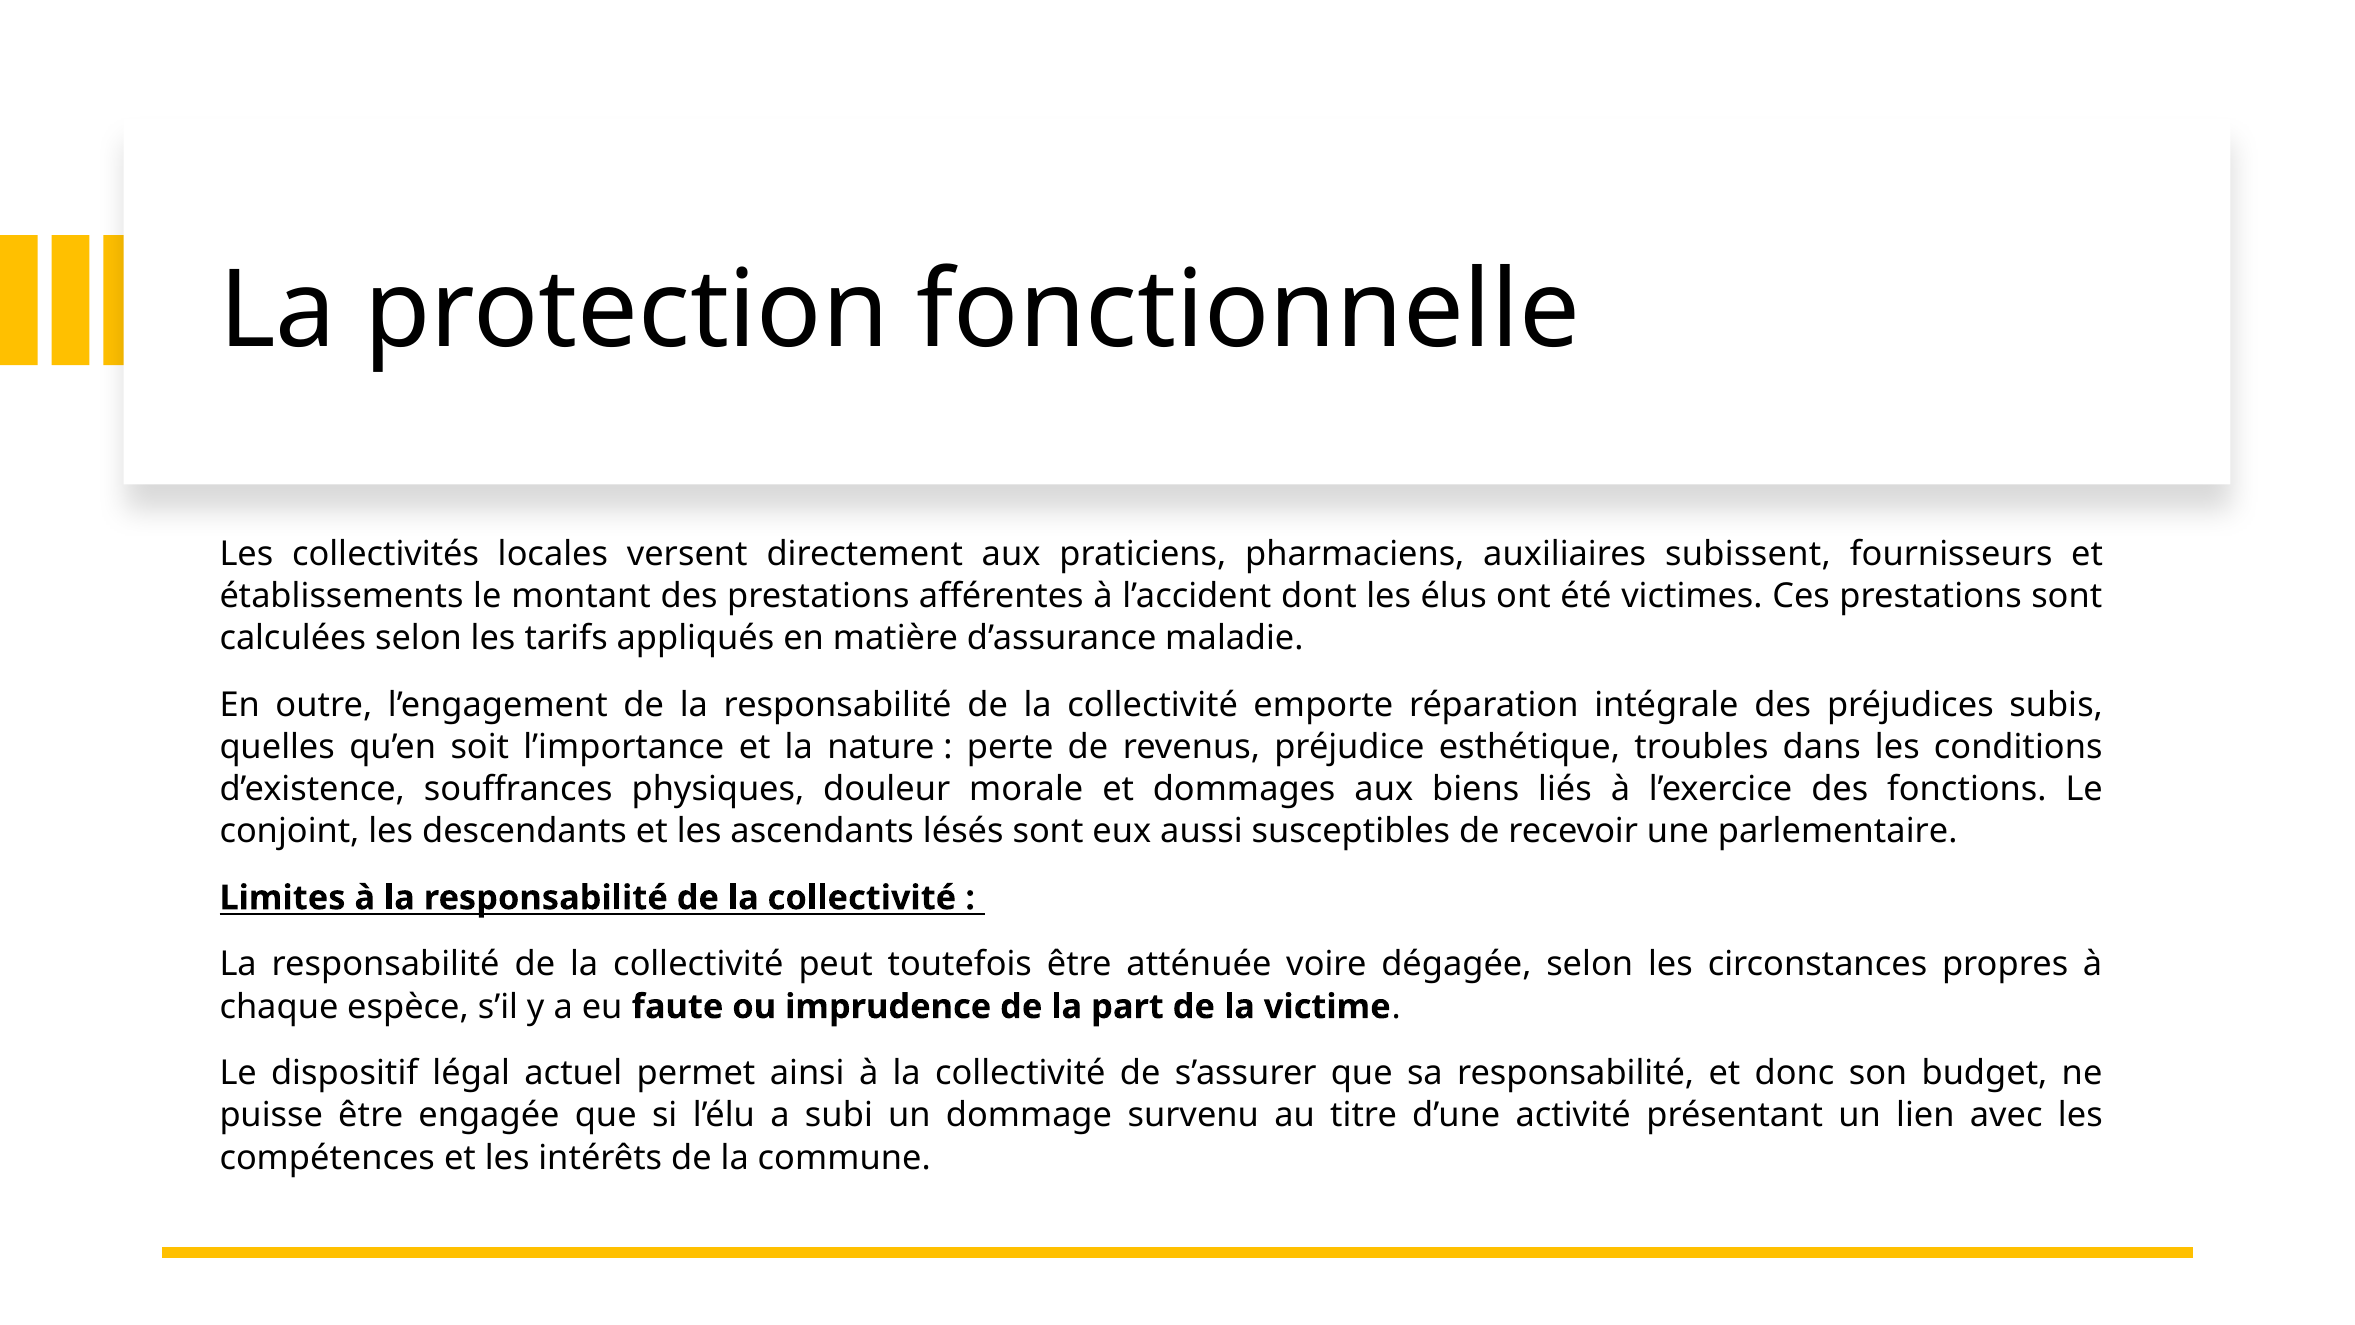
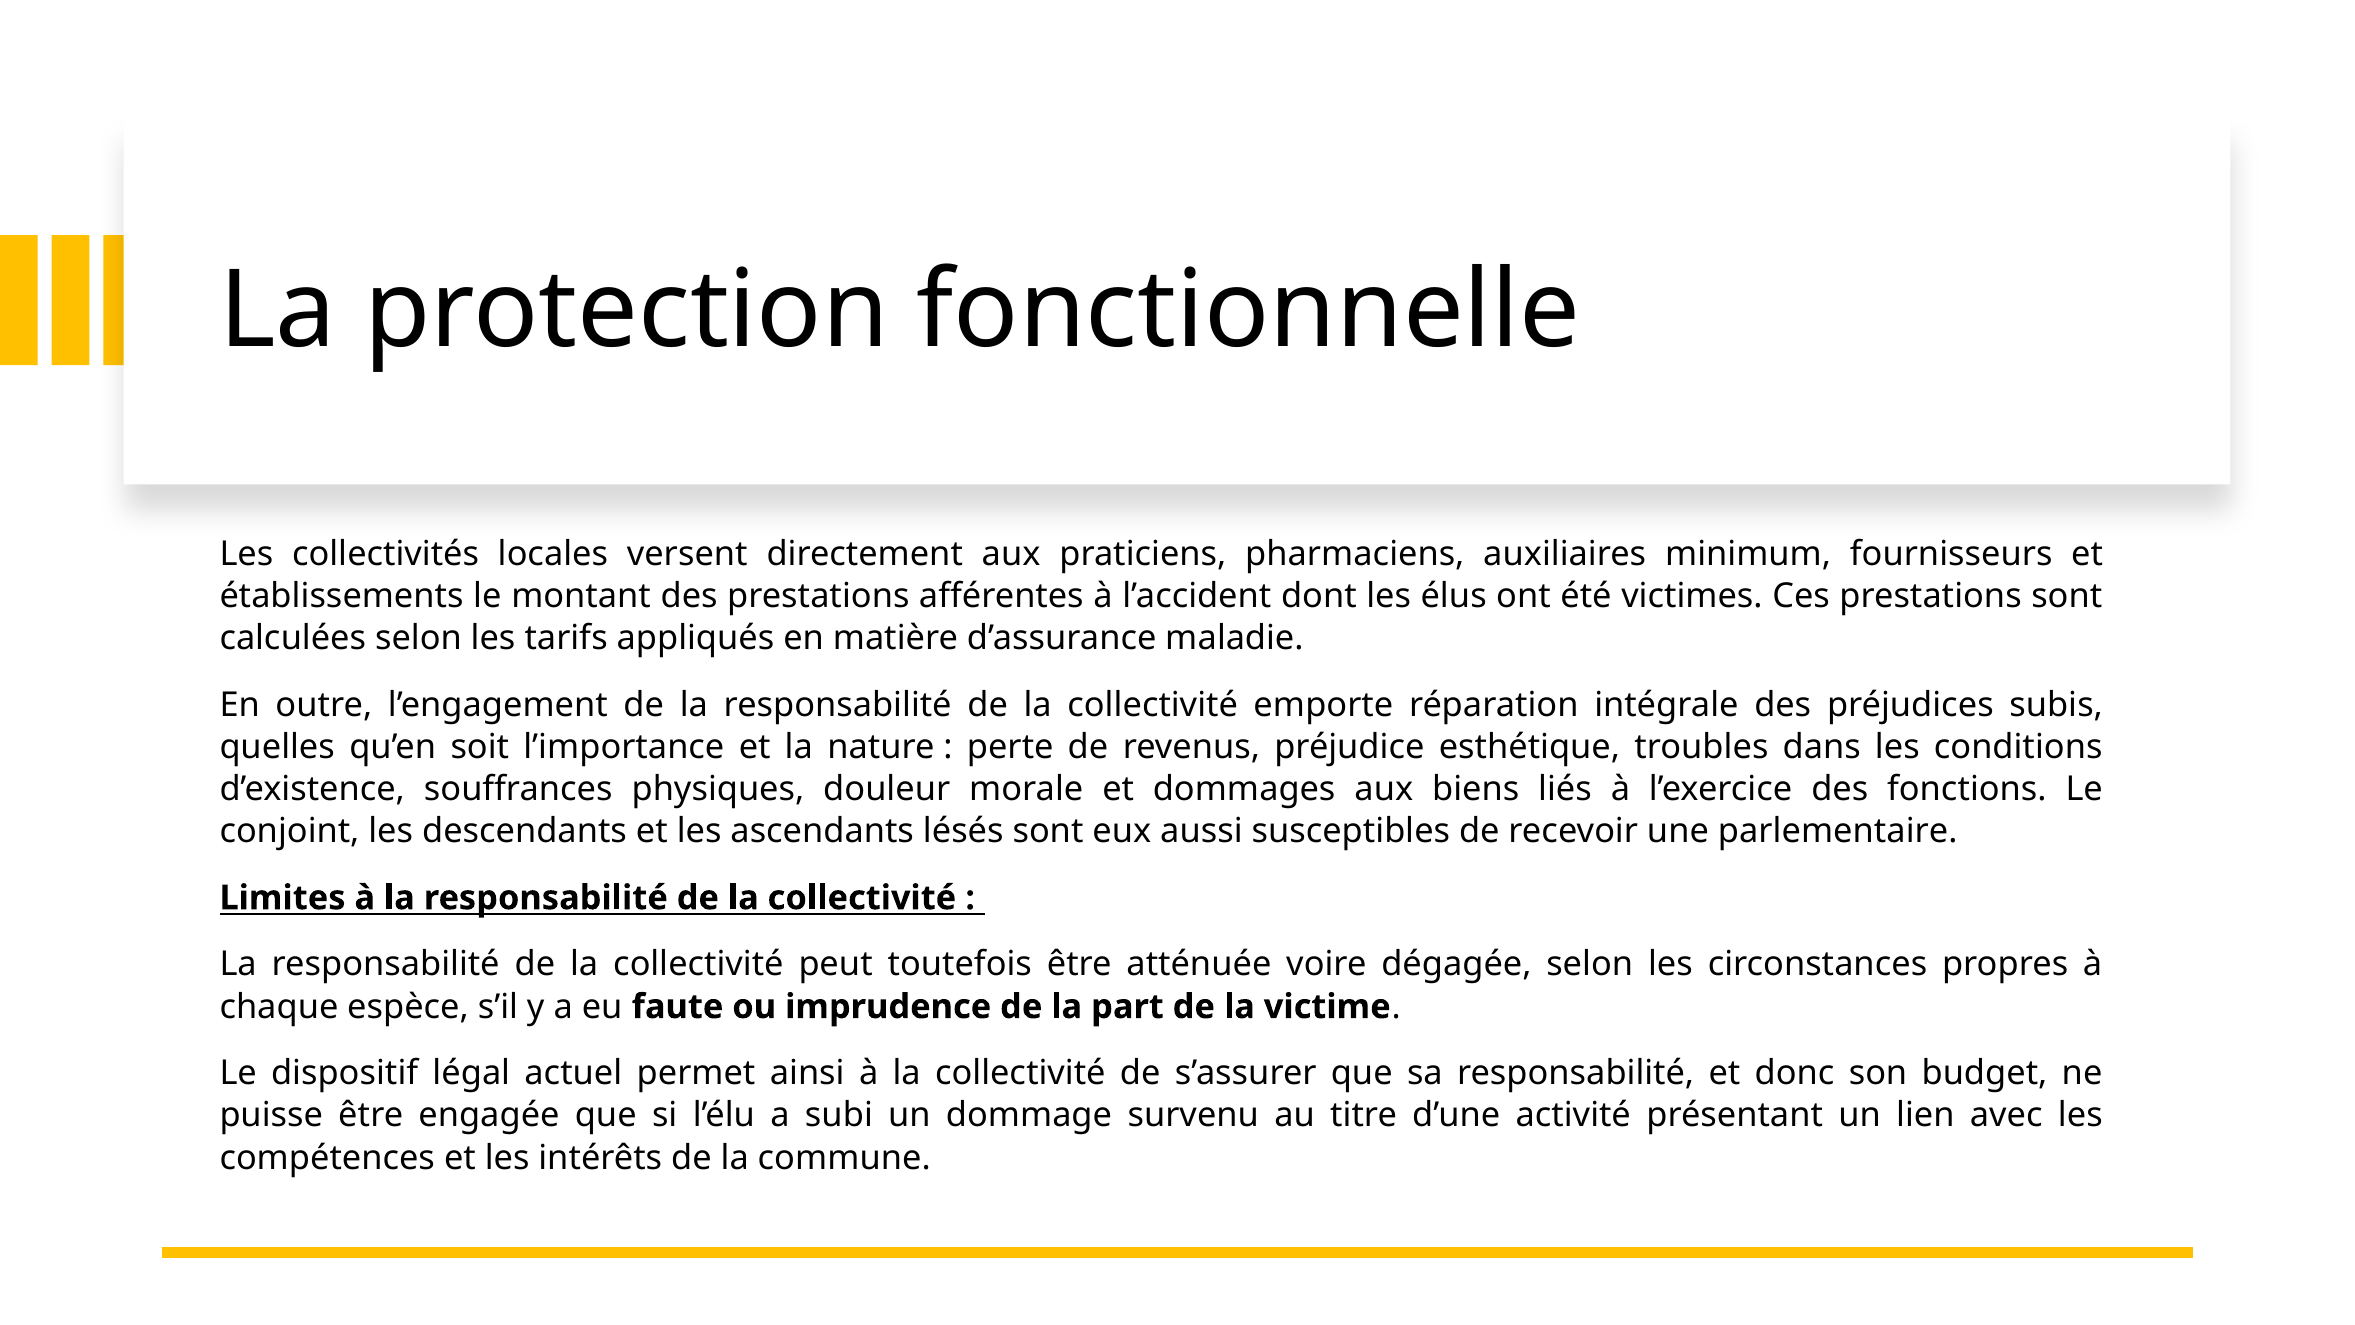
subissent: subissent -> minimum
